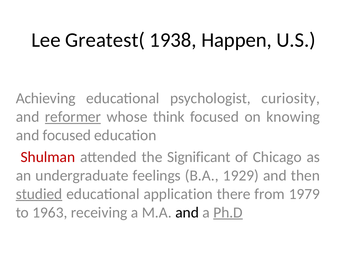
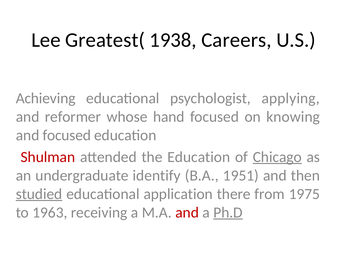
Happen: Happen -> Careers
curiosity: curiosity -> applying
reformer underline: present -> none
think: think -> hand
the Significant: Significant -> Education
Chicago underline: none -> present
feelings: feelings -> identify
1929: 1929 -> 1951
1979: 1979 -> 1975
and at (187, 213) colour: black -> red
